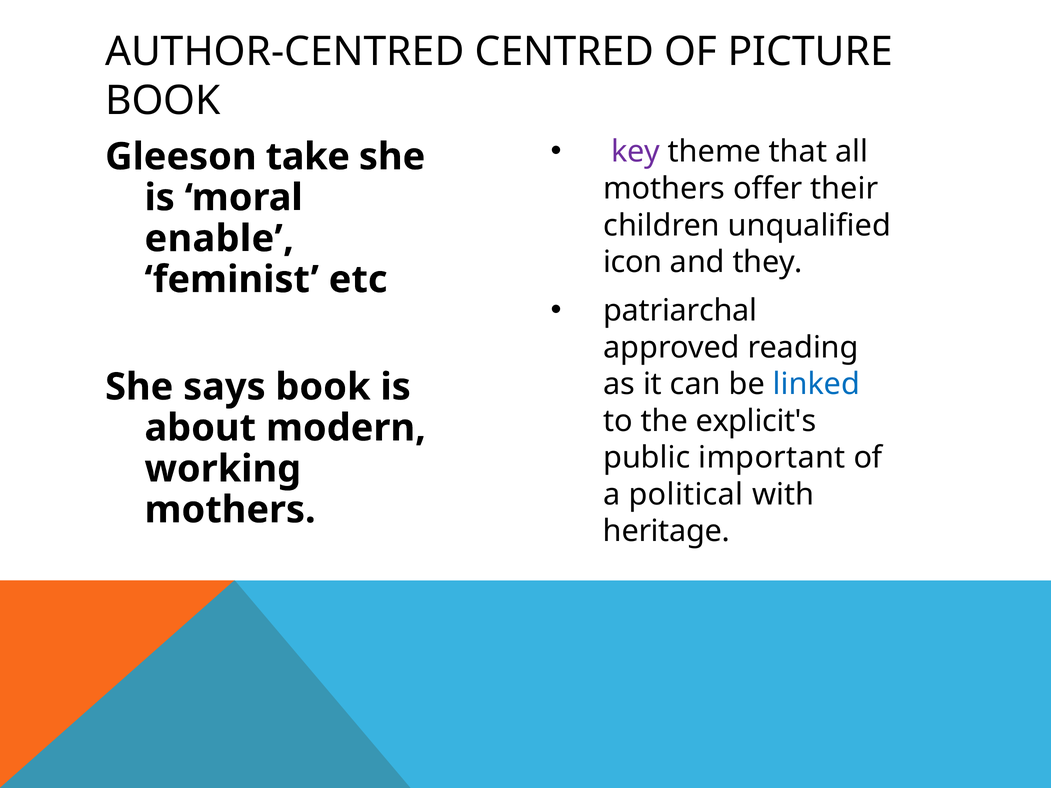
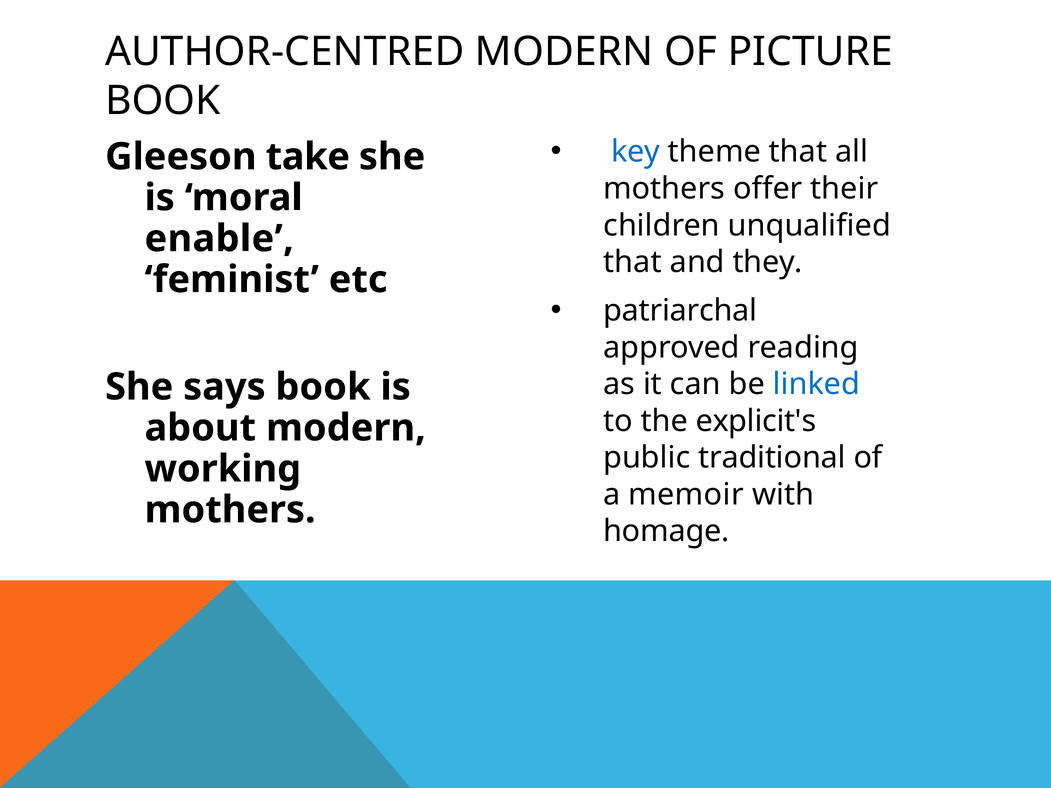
AUTHOR-CENTRED CENTRED: CENTRED -> MODERN
key colour: purple -> blue
icon at (633, 262): icon -> that
important: important -> traditional
political: political -> memoir
heritage: heritage -> homage
